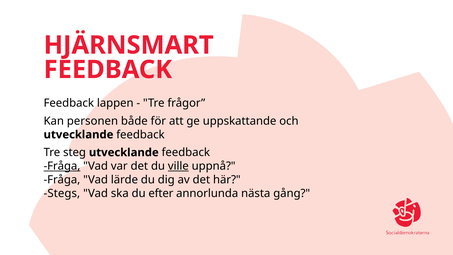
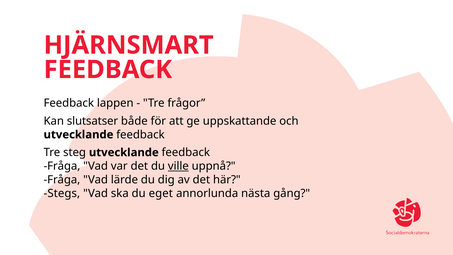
personen: personen -> slutsatser
Fråga at (62, 166) underline: present -> none
efter: efter -> eget
